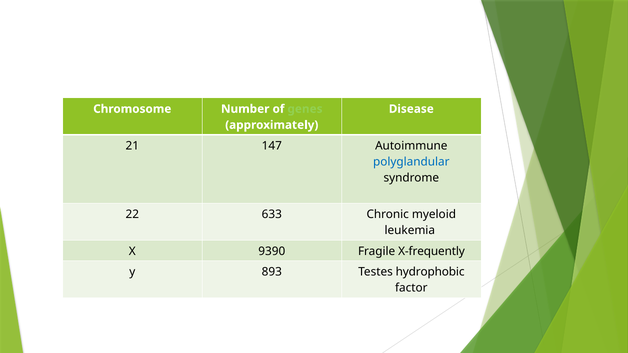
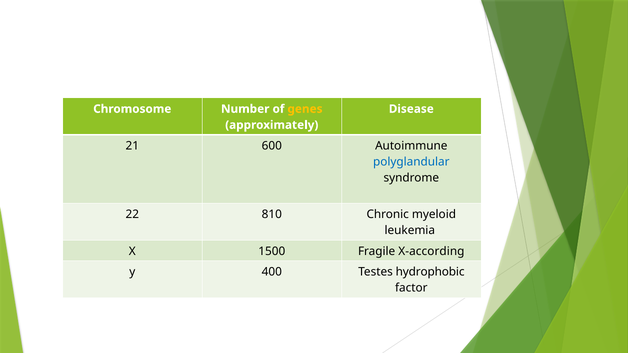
genes colour: light green -> yellow
147: 147 -> 600
633: 633 -> 810
9390: 9390 -> 1500
X-frequently: X-frequently -> X-according
893: 893 -> 400
